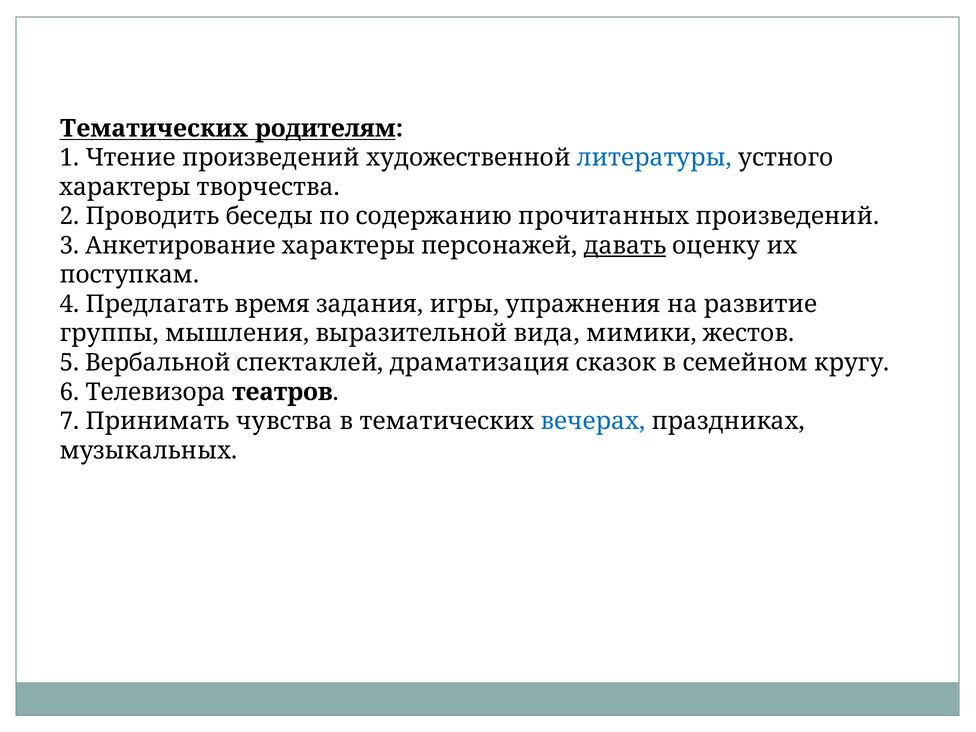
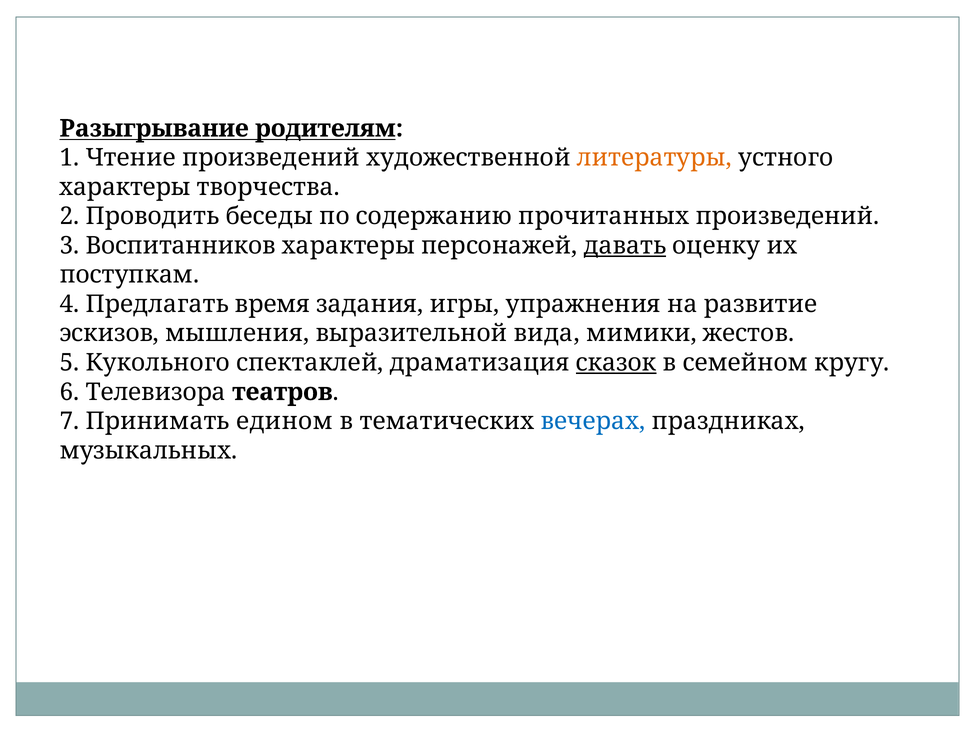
Тематических at (154, 128): Тематических -> Разыгрывание
литературы colour: blue -> orange
Анкетирование: Анкетирование -> Воспитанников
группы: группы -> эскизов
Вербальной: Вербальной -> Кукольного
сказок underline: none -> present
чувства: чувства -> едином
